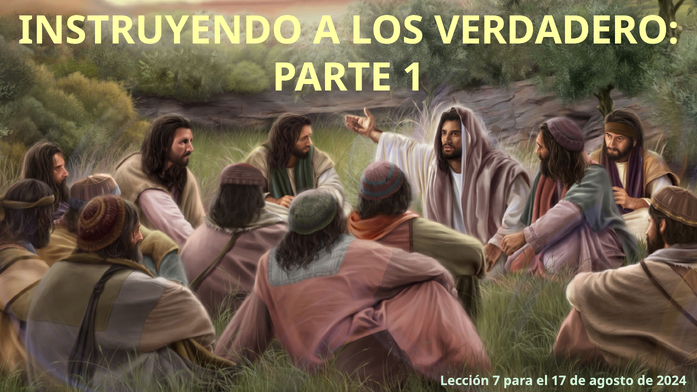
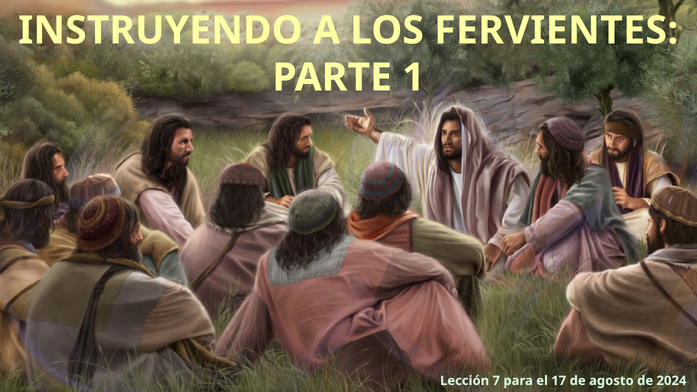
VERDADERO: VERDADERO -> FERVIENTES
